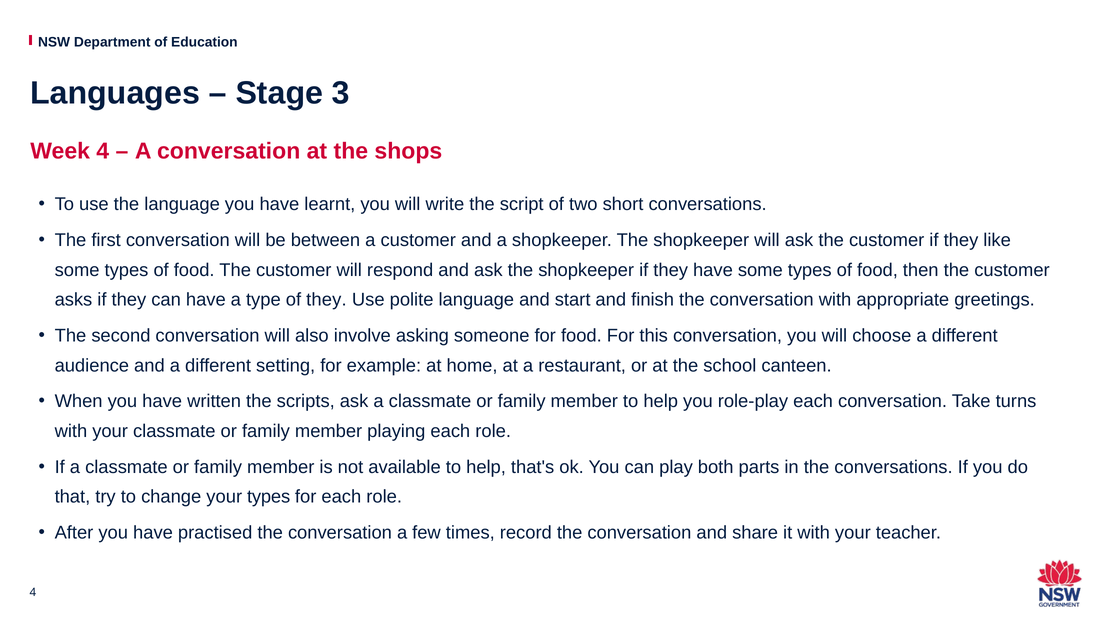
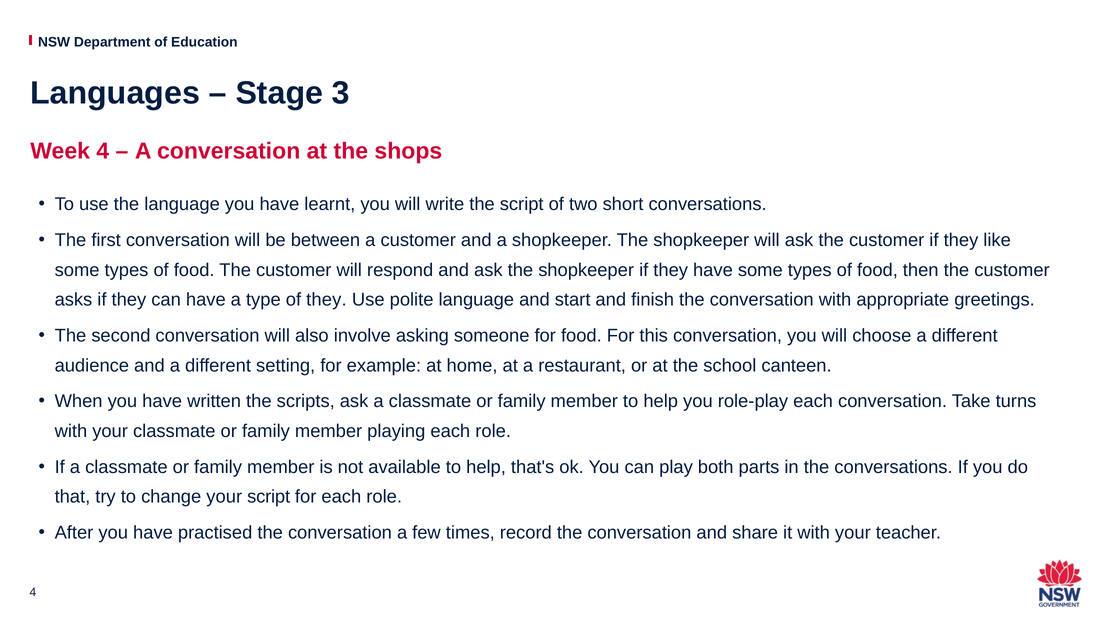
your types: types -> script
